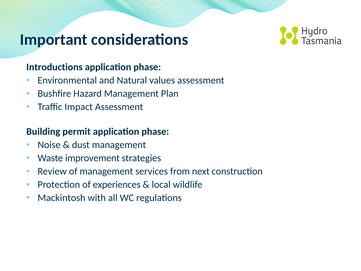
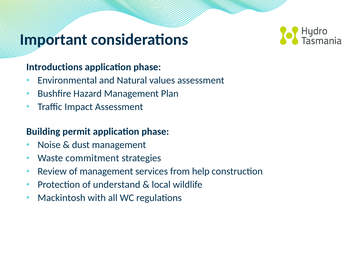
improvement: improvement -> commitment
next: next -> help
experiences: experiences -> understand
